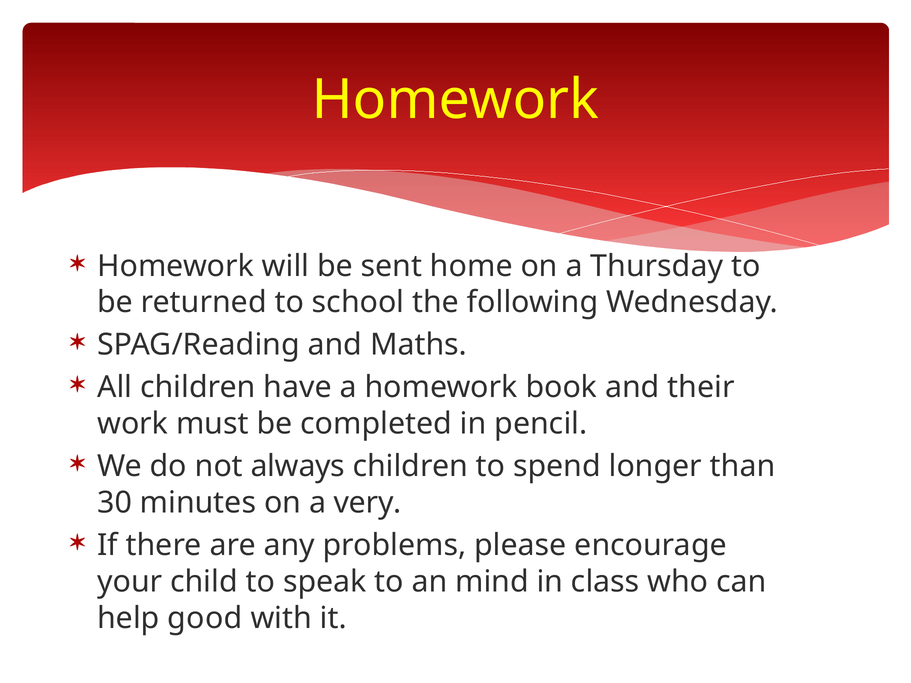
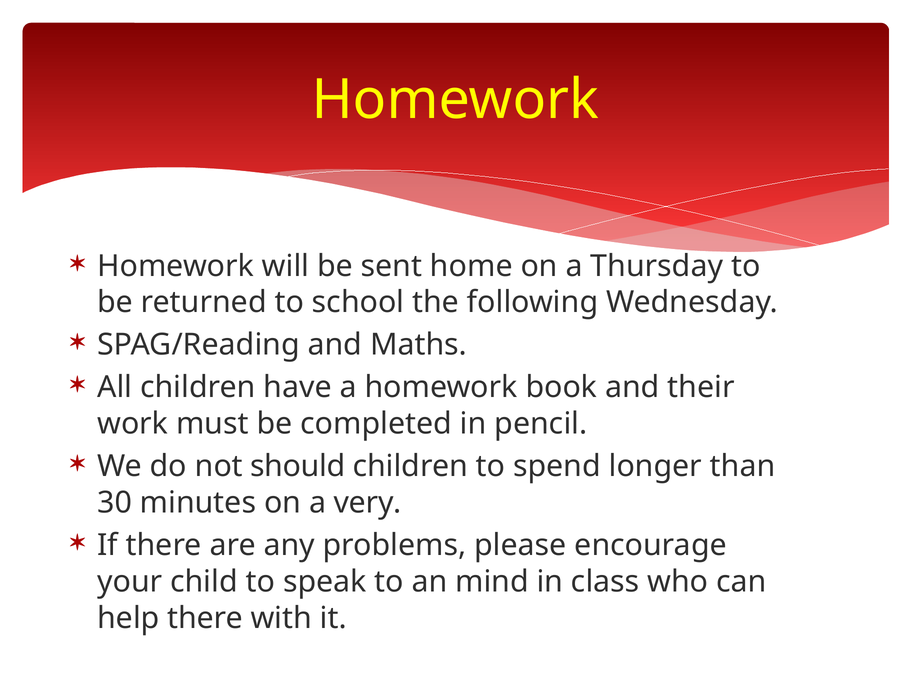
always: always -> should
help good: good -> there
